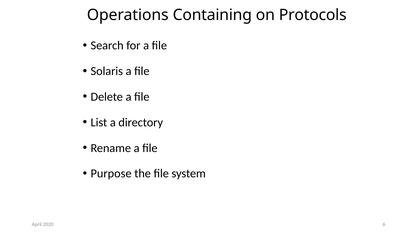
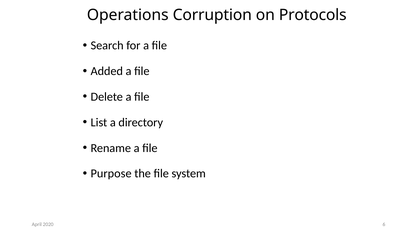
Containing: Containing -> Corruption
Solaris: Solaris -> Added
